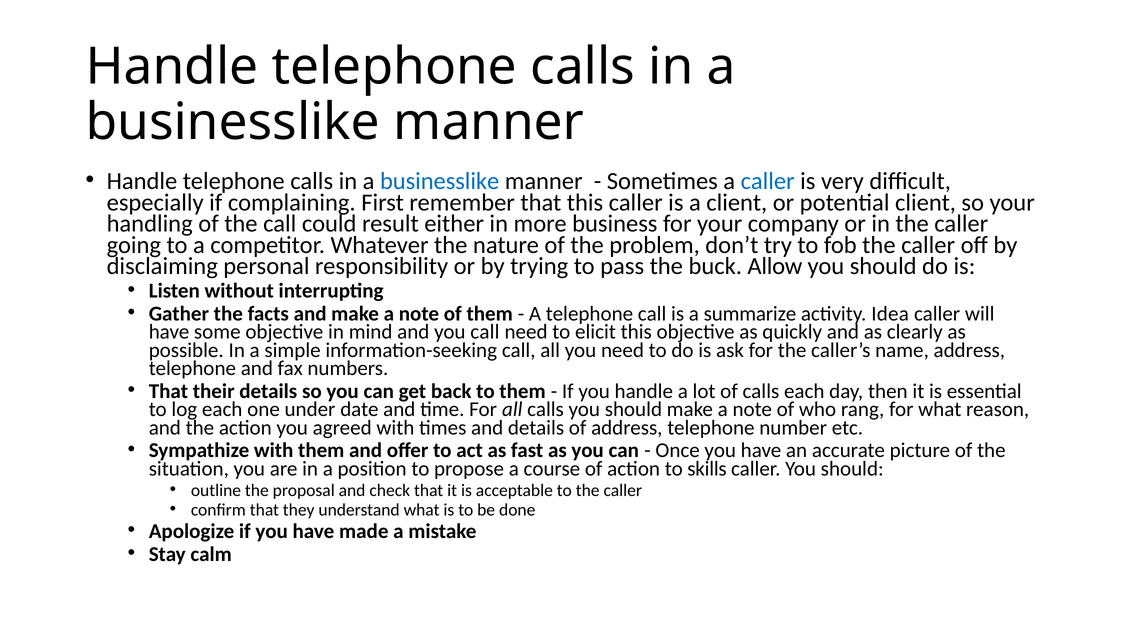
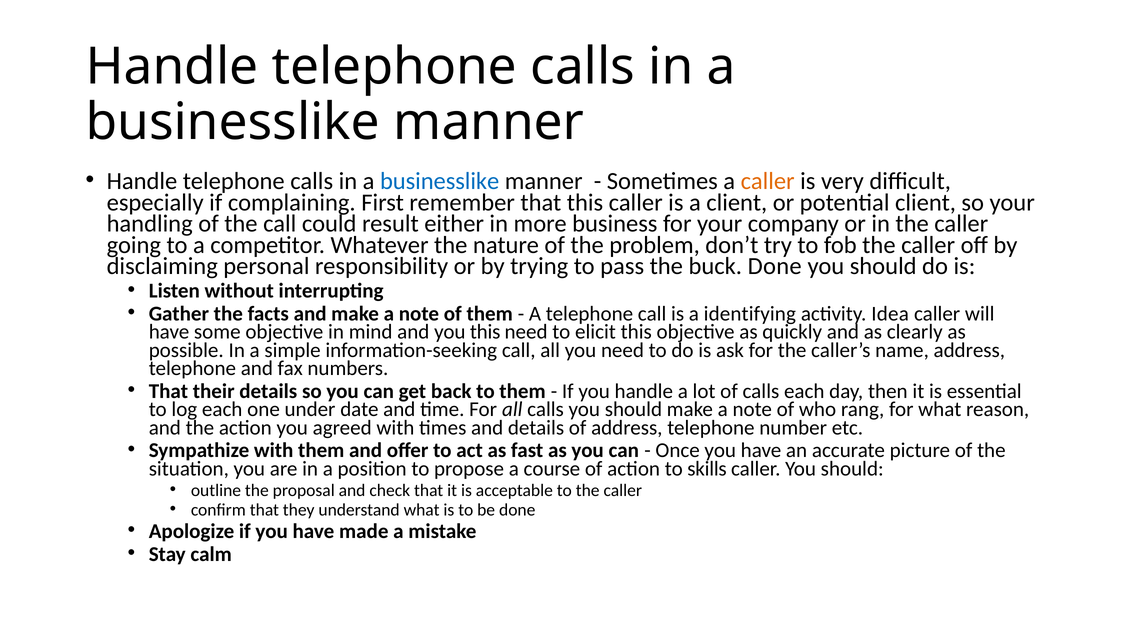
caller at (768, 181) colour: blue -> orange
buck Allow: Allow -> Done
summarize: summarize -> identifying
you call: call -> this
